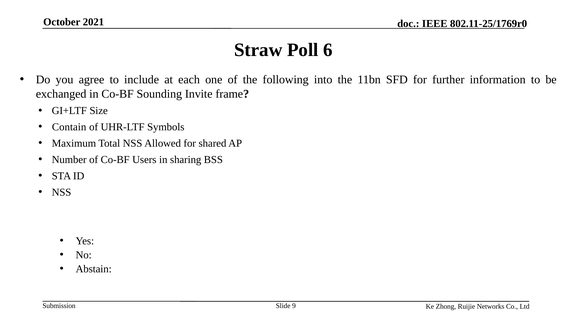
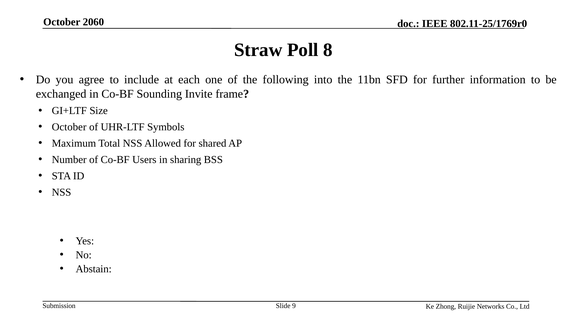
2021: 2021 -> 2060
6: 6 -> 8
Contain at (69, 127): Contain -> October
